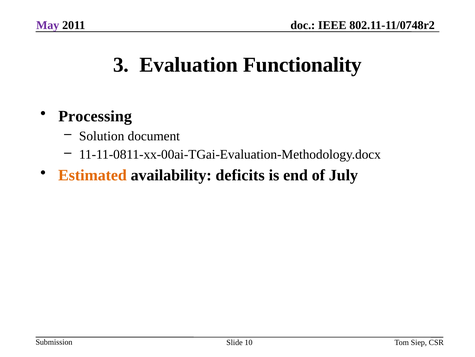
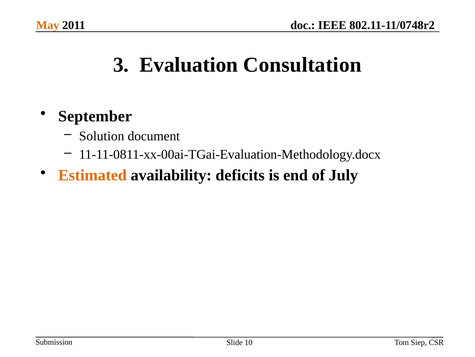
May colour: purple -> orange
Functionality: Functionality -> Consultation
Processing: Processing -> September
